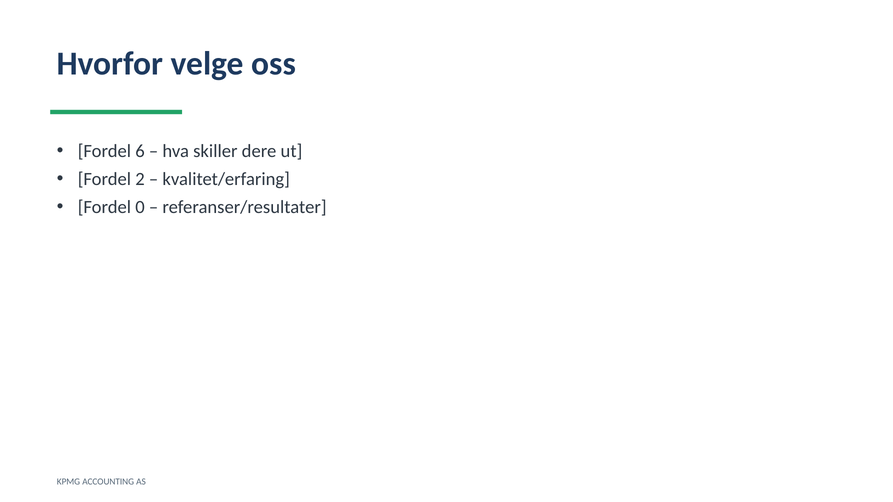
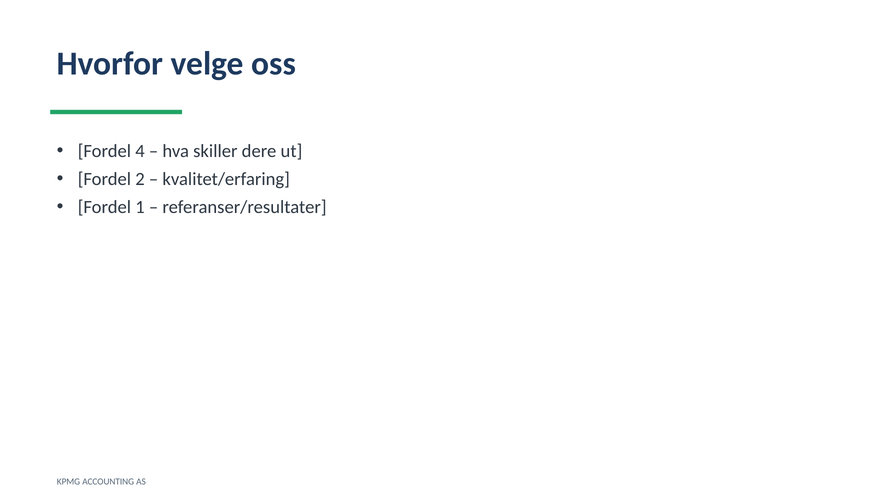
6: 6 -> 4
0: 0 -> 1
